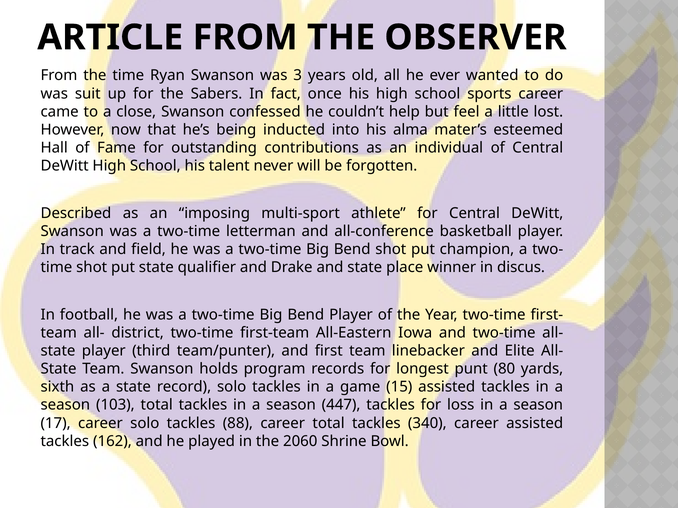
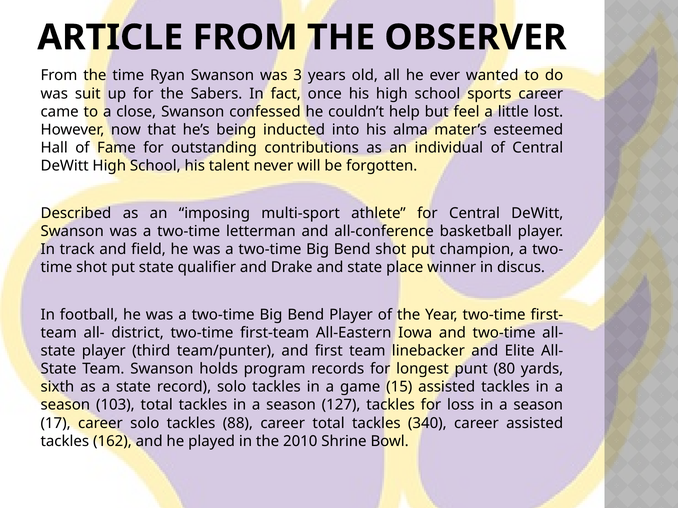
447: 447 -> 127
2060: 2060 -> 2010
